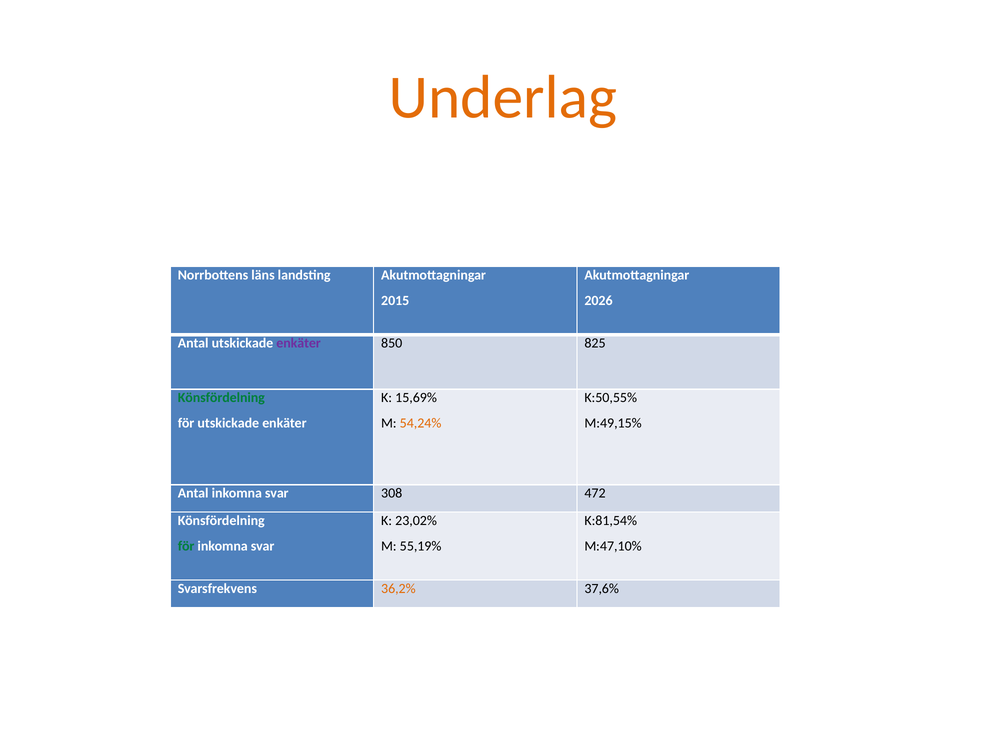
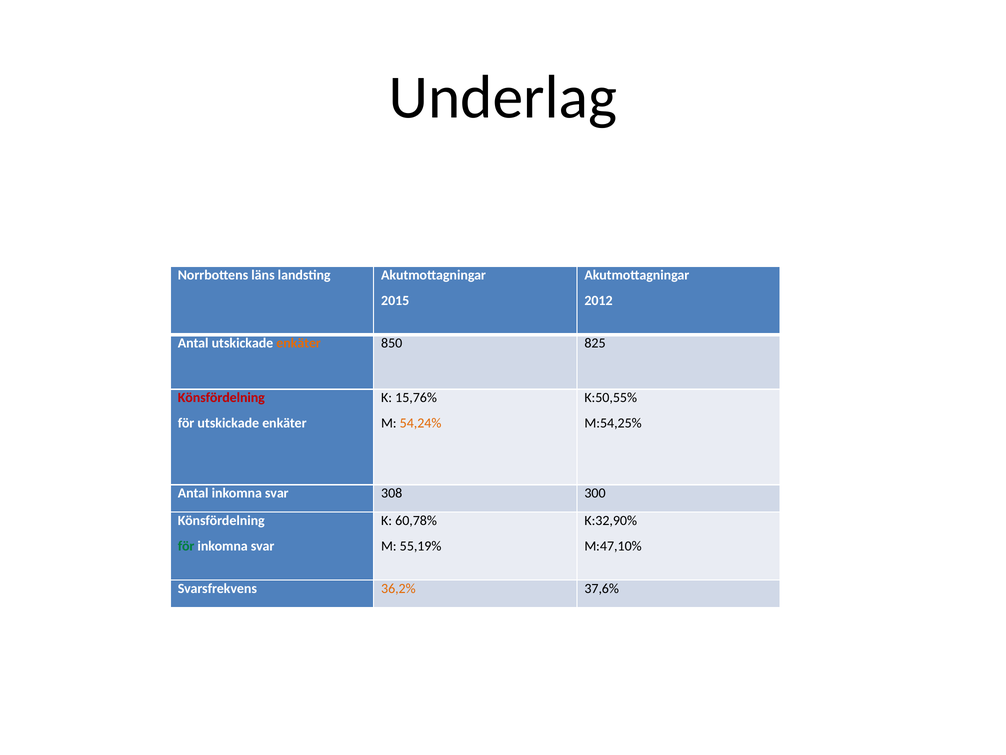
Underlag colour: orange -> black
2026: 2026 -> 2012
enkäter at (299, 343) colour: purple -> orange
Könsfördelning at (221, 398) colour: green -> red
15,69%: 15,69% -> 15,76%
M:49,15%: M:49,15% -> M:54,25%
472: 472 -> 300
23,02%: 23,02% -> 60,78%
K:81,54%: K:81,54% -> K:32,90%
